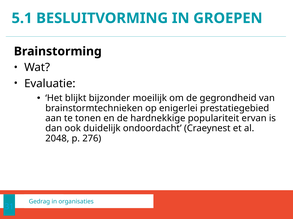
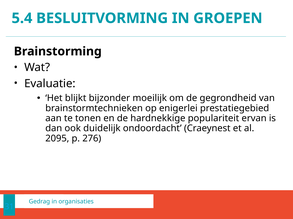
5.1: 5.1 -> 5.4
2048: 2048 -> 2095
